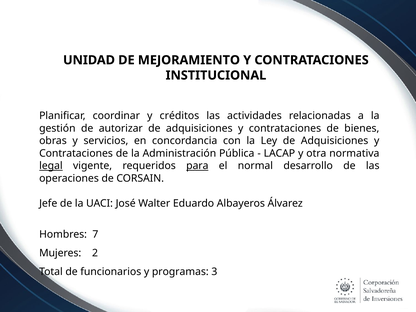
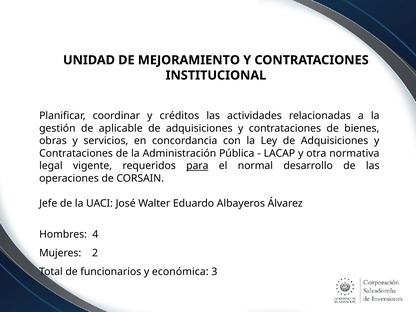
autorizar: autorizar -> aplicable
legal underline: present -> none
7: 7 -> 4
programas: programas -> económica
